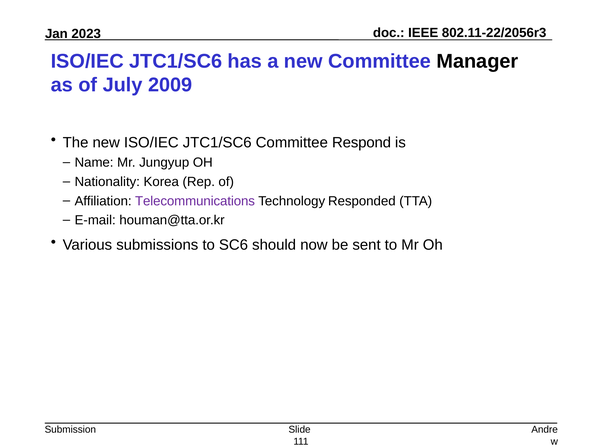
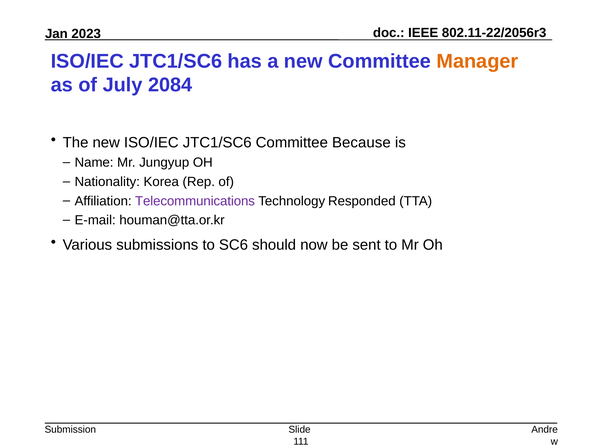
Manager colour: black -> orange
2009: 2009 -> 2084
Respond: Respond -> Because
